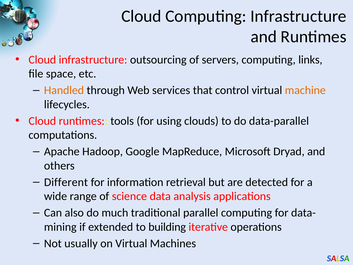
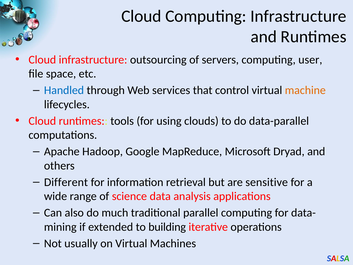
links: links -> user
Handled colour: orange -> blue
detected: detected -> sensitive
